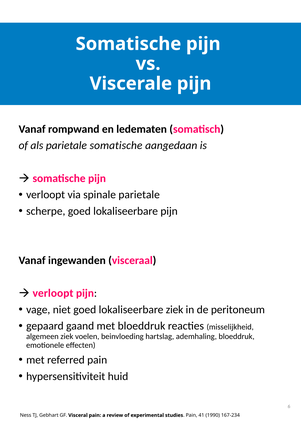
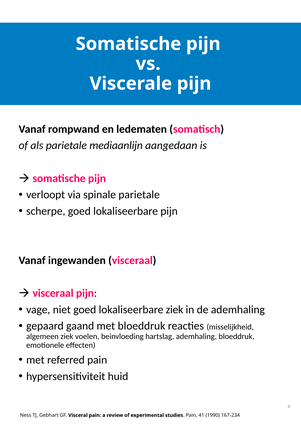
parietale somatische: somatische -> mediaanlijn
verloopt at (53, 293): verloopt -> visceraal
de peritoneum: peritoneum -> ademhaling
